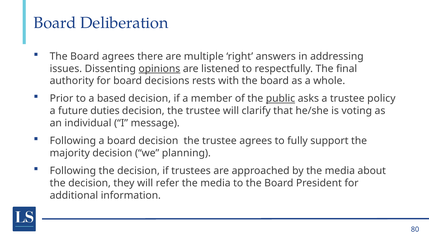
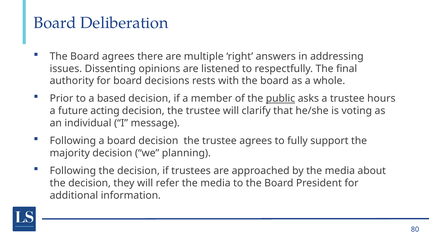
opinions underline: present -> none
policy: policy -> hours
duties: duties -> acting
